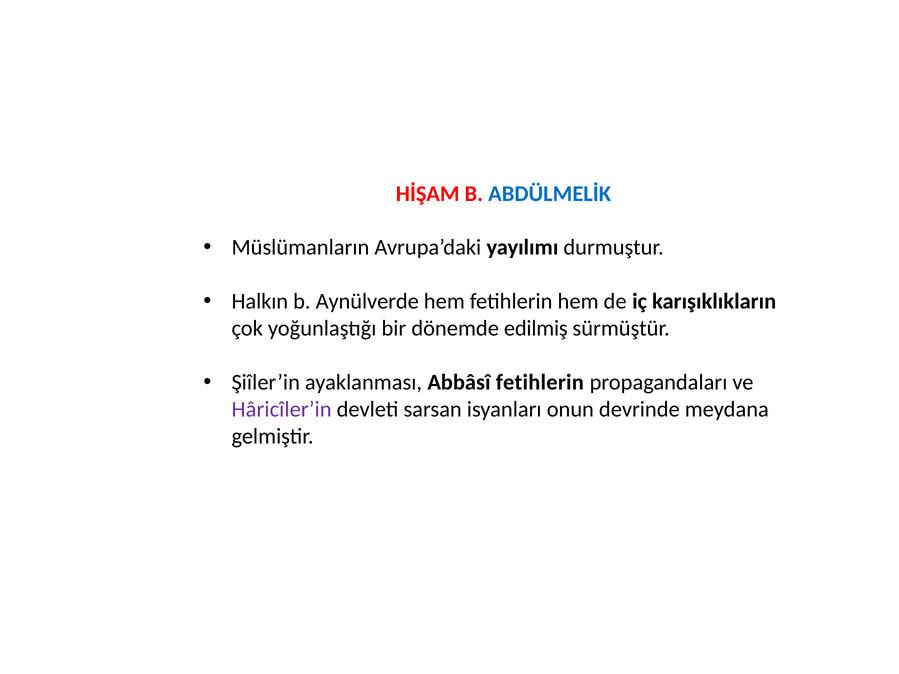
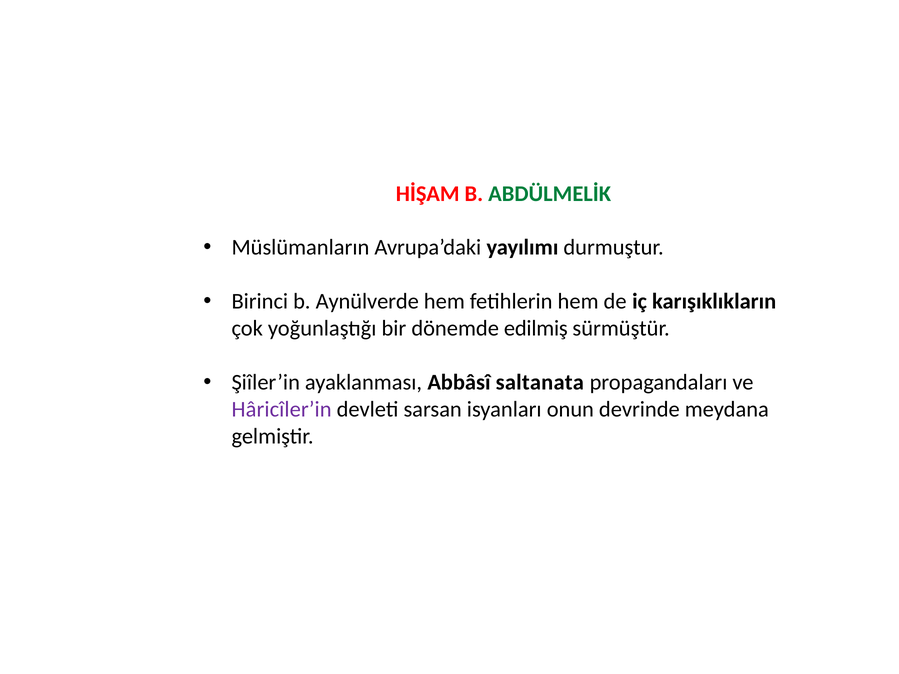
ABDÜLMELİK colour: blue -> green
Halkın: Halkın -> Birinci
Abbâsî fetihlerin: fetihlerin -> saltanata
